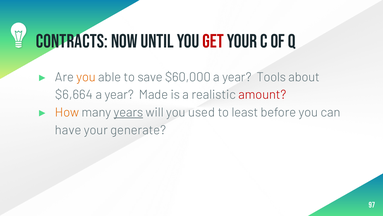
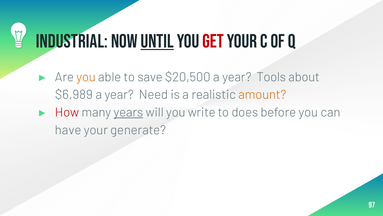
Contracts: Contracts -> Industrial
until underline: none -> present
$60,000: $60,000 -> $20,500
$6,664: $6,664 -> $6,989
Made: Made -> Need
amount colour: red -> orange
How colour: orange -> red
used: used -> write
least: least -> does
